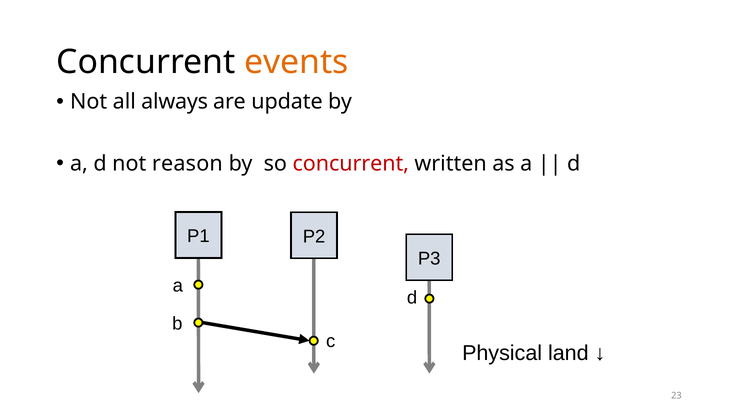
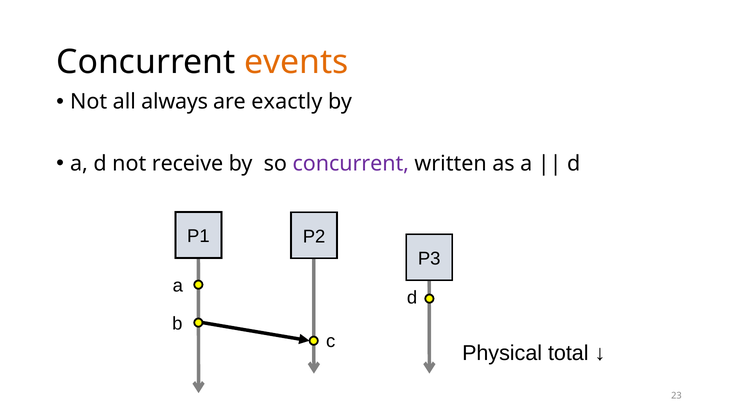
update: update -> exactly
reason: reason -> receive
concurrent at (351, 164) colour: red -> purple
land: land -> total
